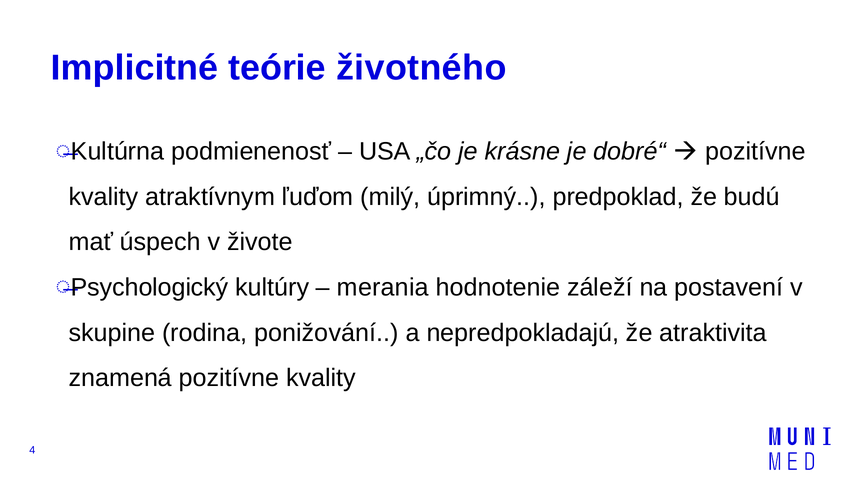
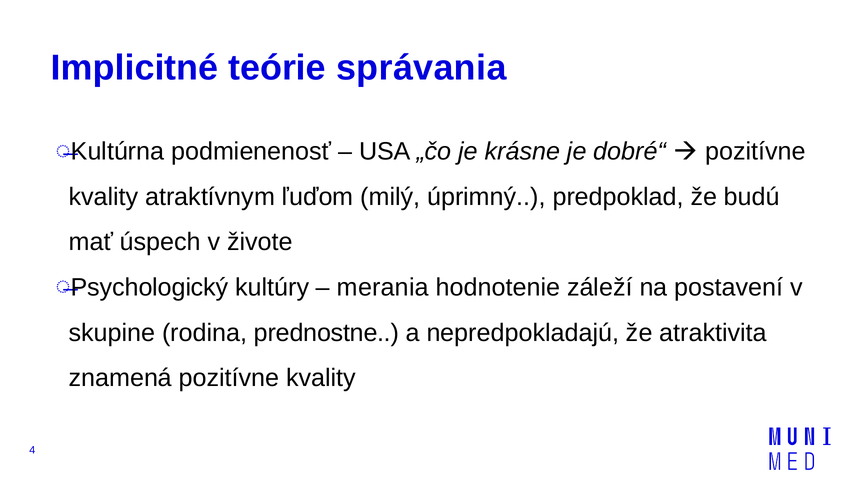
životného: životného -> správania
ponižování: ponižování -> prednostne
